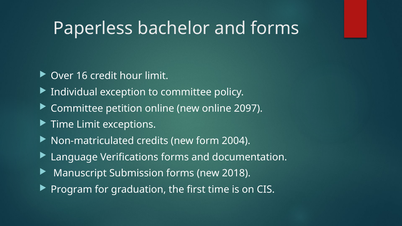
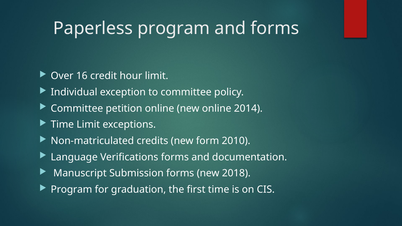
Paperless bachelor: bachelor -> program
2097: 2097 -> 2014
2004: 2004 -> 2010
